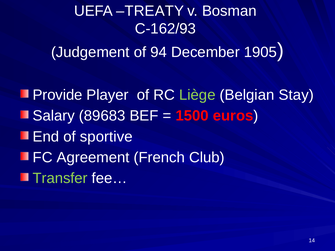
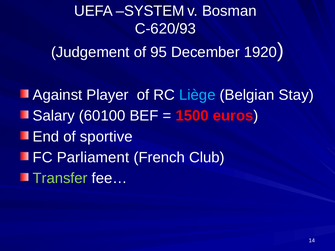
TREATY: TREATY -> SYSTEM
C-162/93: C-162/93 -> C-620/93
94: 94 -> 95
1905: 1905 -> 1920
Provide: Provide -> Against
Liège colour: light green -> light blue
89683: 89683 -> 60100
Agreement: Agreement -> Parliament
